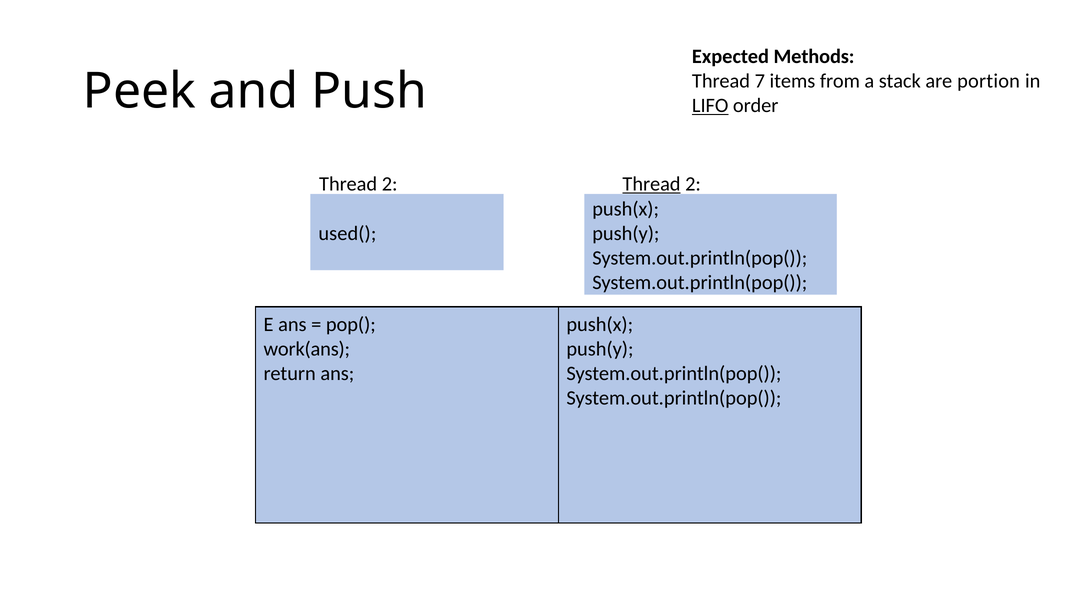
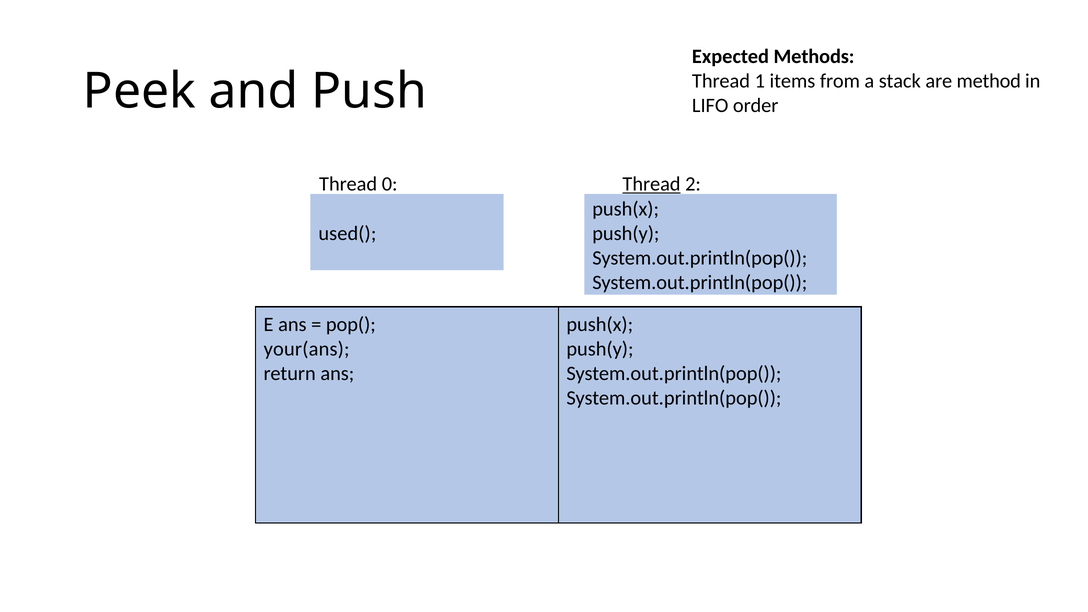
7: 7 -> 1
portion: portion -> method
LIFO underline: present -> none
2 at (390, 184): 2 -> 0
work(ans: work(ans -> your(ans
